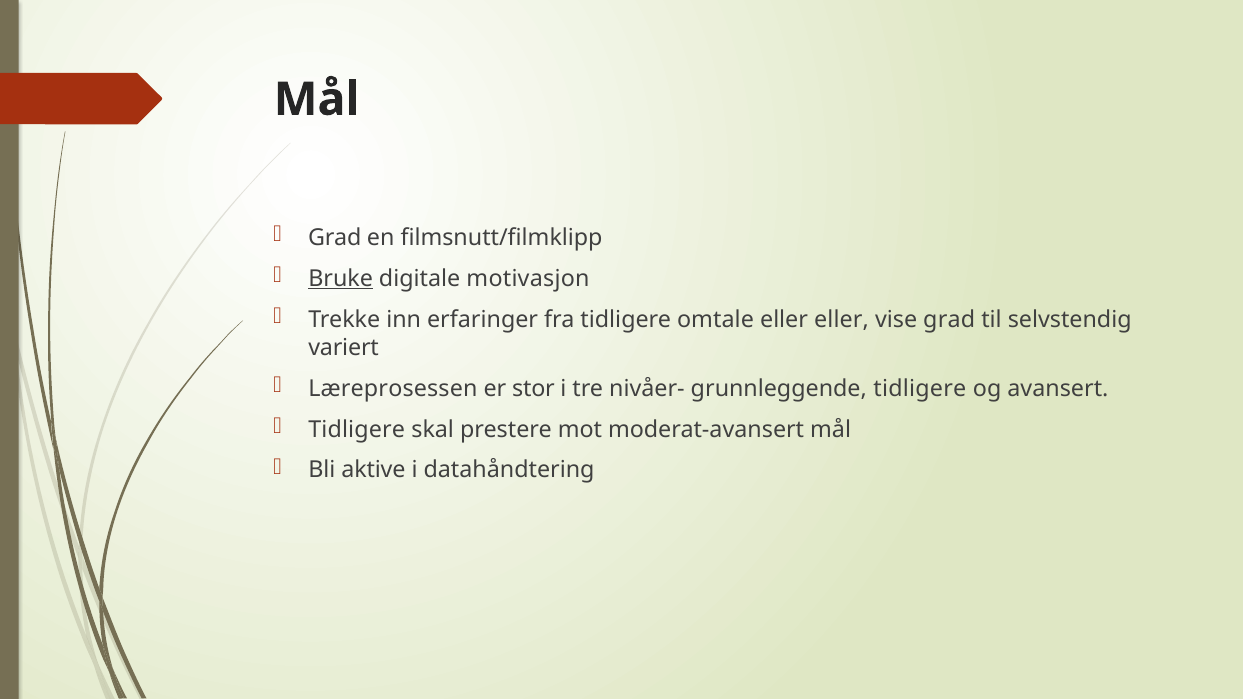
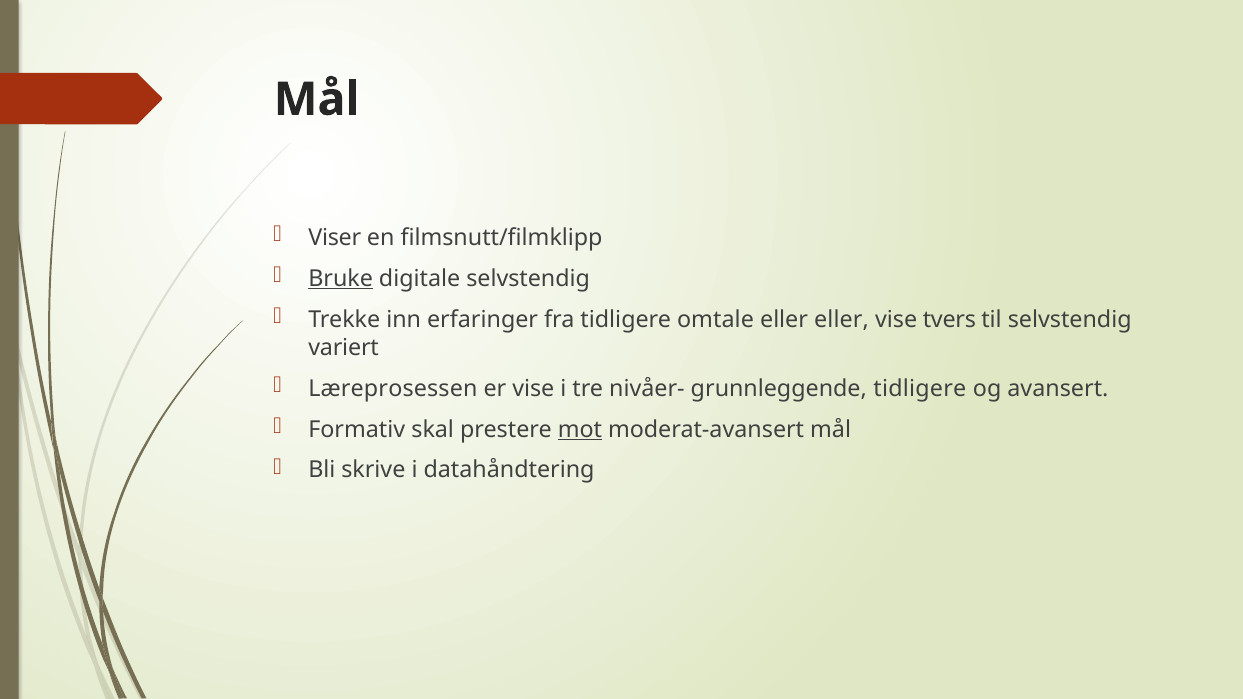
Grad at (335, 238): Grad -> Viser
digitale motivasjon: motivasjon -> selvstendig
vise grad: grad -> tvers
er stor: stor -> vise
Tidligere at (357, 429): Tidligere -> Formativ
mot underline: none -> present
aktive: aktive -> skrive
